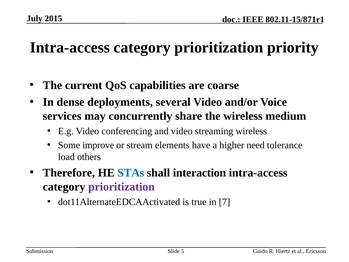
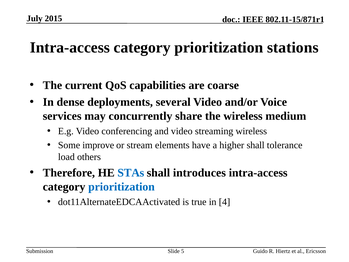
priority: priority -> stations
higher need: need -> shall
interaction: interaction -> introduces
prioritization at (121, 187) colour: purple -> blue
7: 7 -> 4
